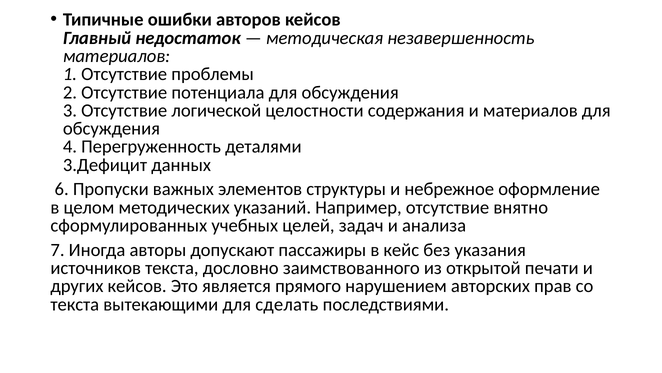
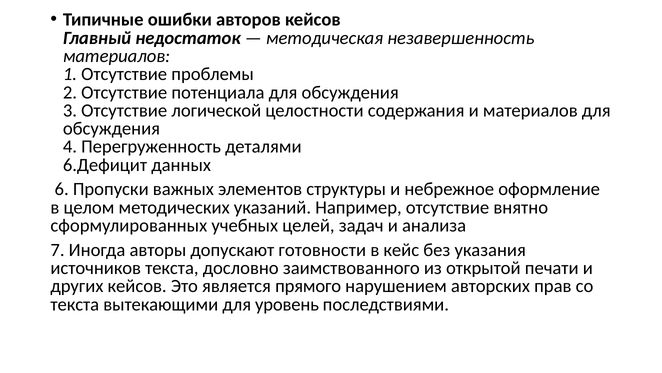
3.Дефицит: 3.Дефицит -> 6.Дефицит
пассажиры: пассажиры -> готовности
сделать: сделать -> уровень
